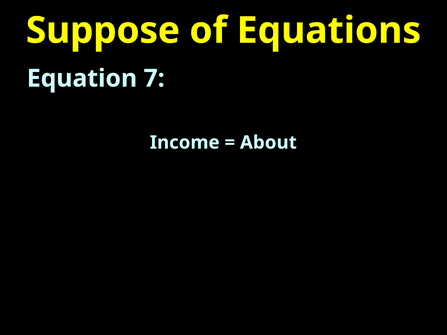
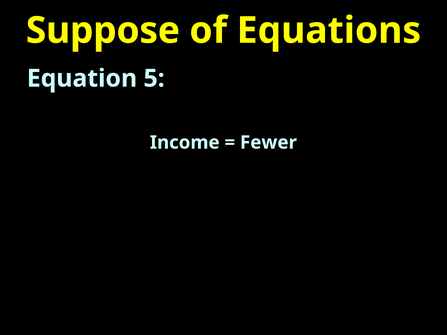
7: 7 -> 5
About: About -> Fewer
